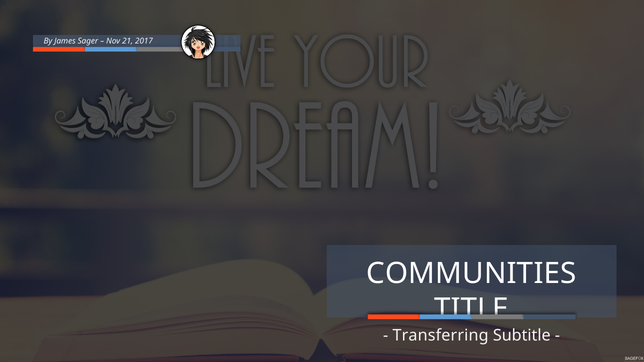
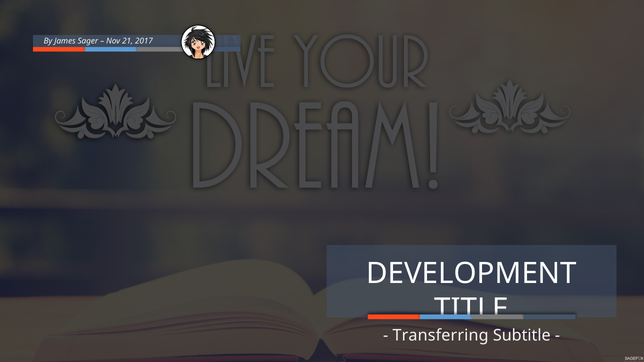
COMMUNITIES: COMMUNITIES -> DEVELOPMENT
